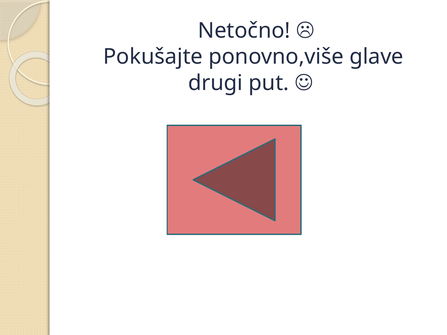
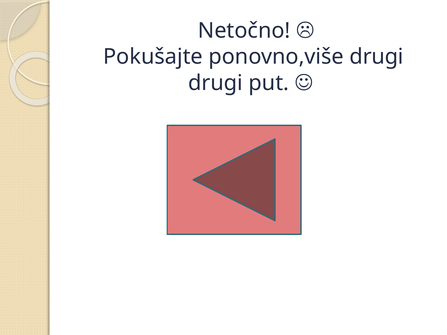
ponovno,više glave: glave -> drugi
